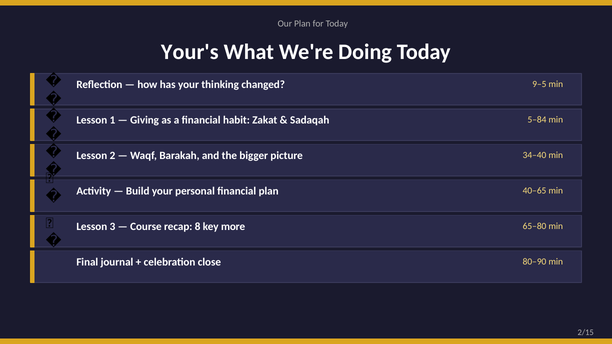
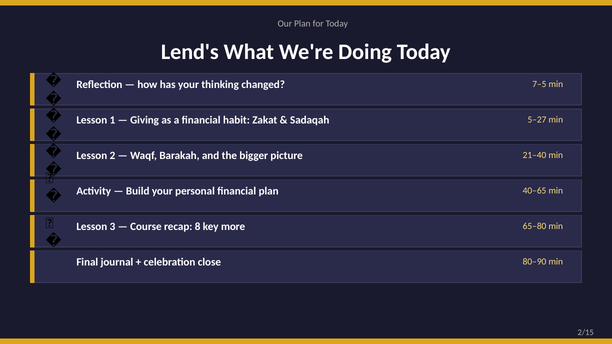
Your's: Your's -> Lend's
9–5: 9–5 -> 7–5
5–84: 5–84 -> 5–27
34–40: 34–40 -> 21–40
